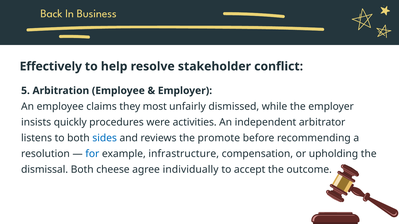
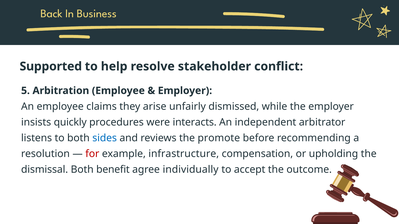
Effectively: Effectively -> Supported
most: most -> arise
activities: activities -> interacts
for colour: blue -> red
cheese: cheese -> benefit
